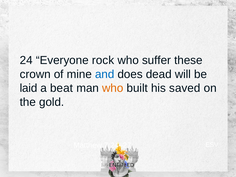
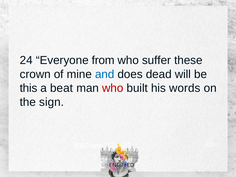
rock: rock -> from
laid: laid -> this
who at (113, 88) colour: orange -> red
saved: saved -> words
gold: gold -> sign
